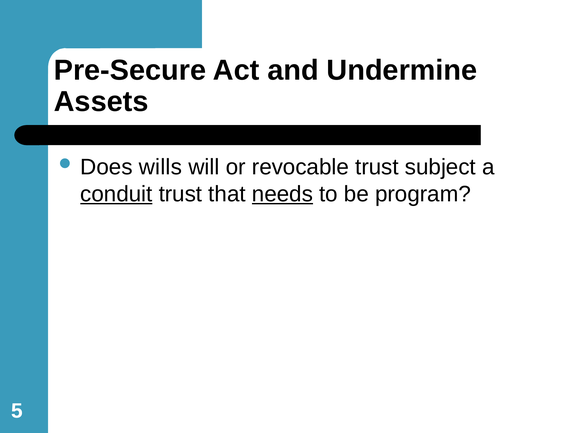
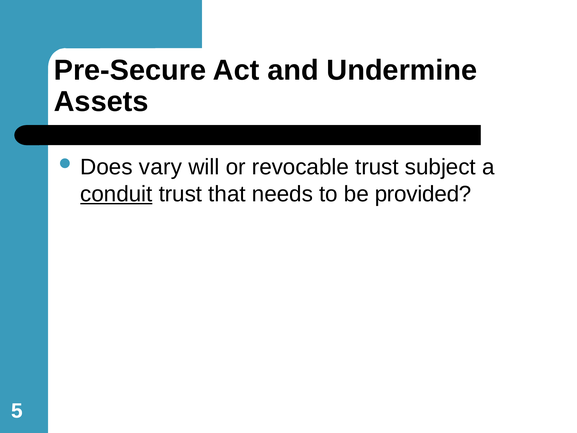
wills: wills -> vary
needs underline: present -> none
program: program -> provided
